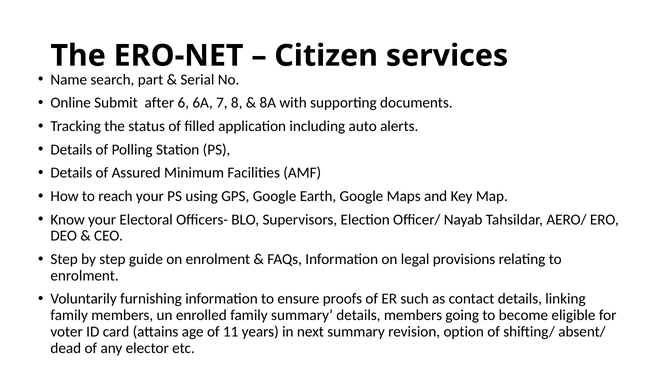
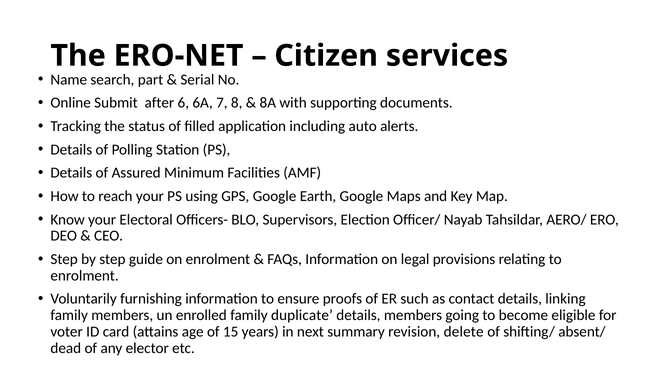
family summary: summary -> duplicate
11: 11 -> 15
option: option -> delete
